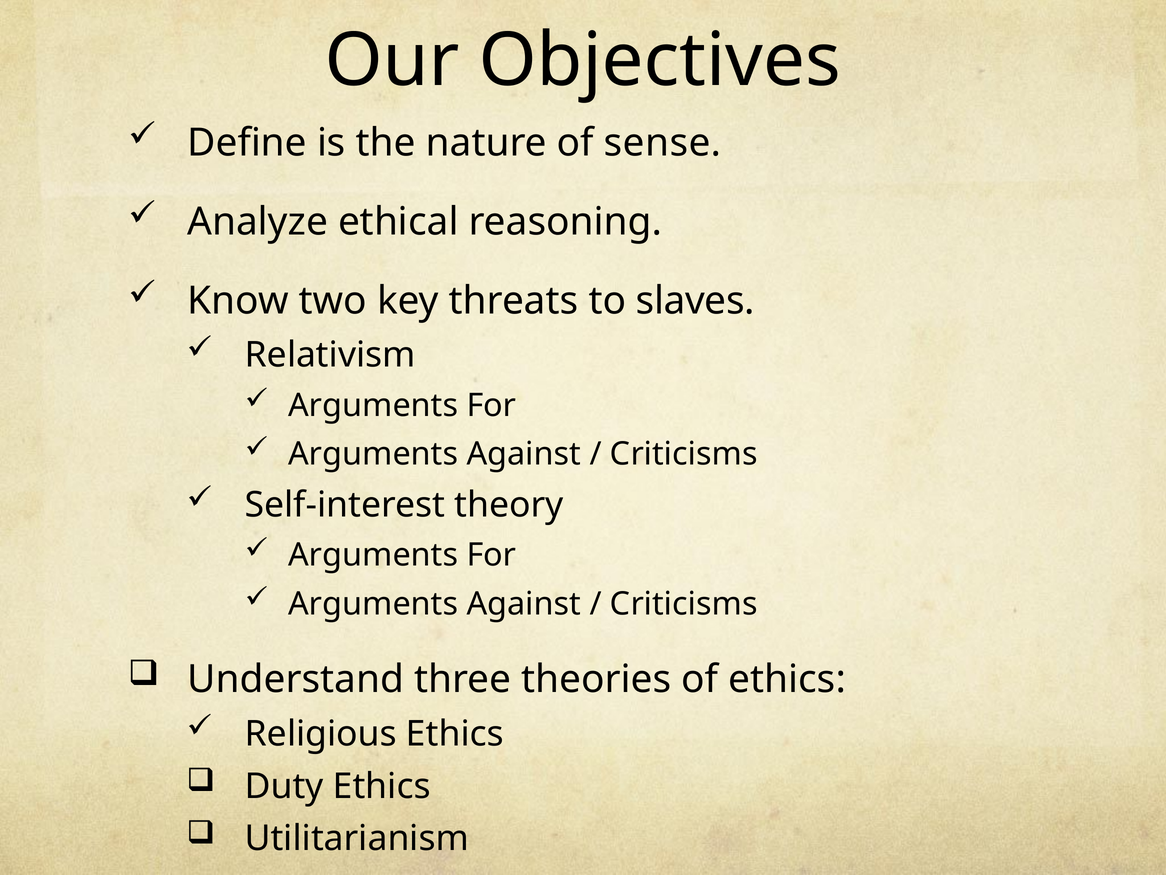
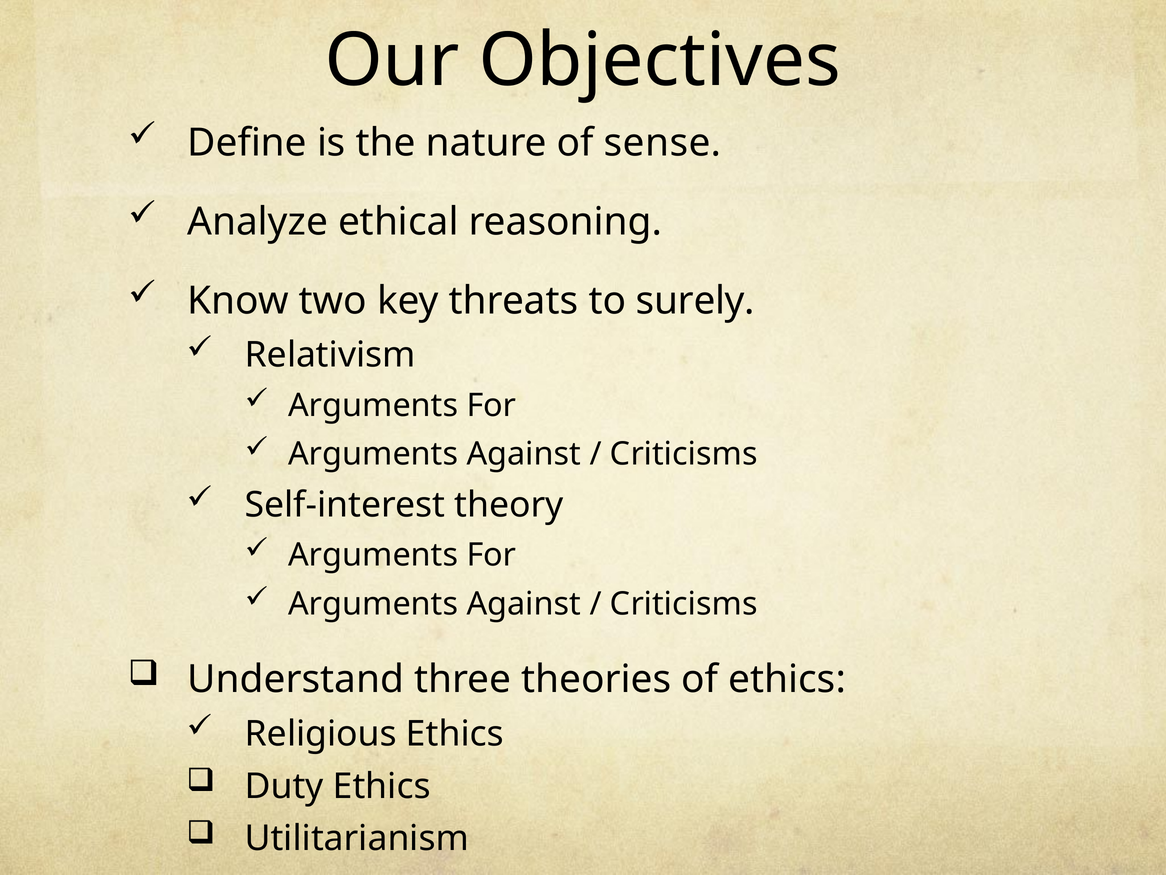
slaves: slaves -> surely
